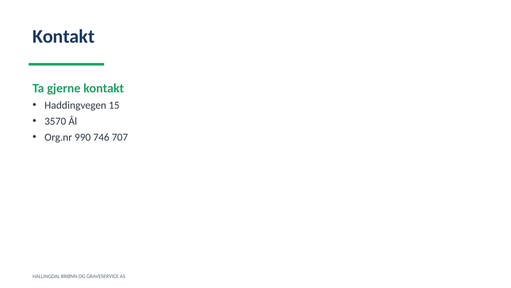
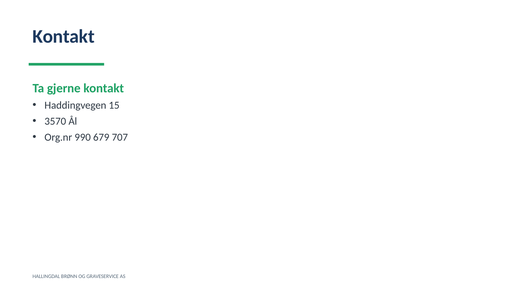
746: 746 -> 679
